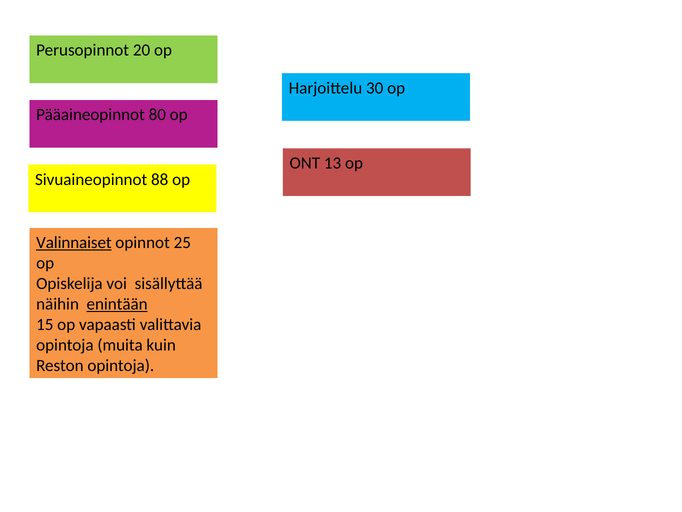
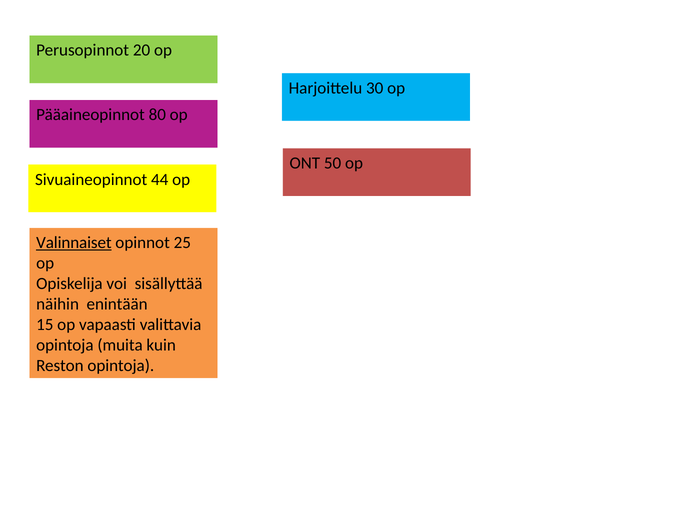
13: 13 -> 50
88: 88 -> 44
enintään underline: present -> none
